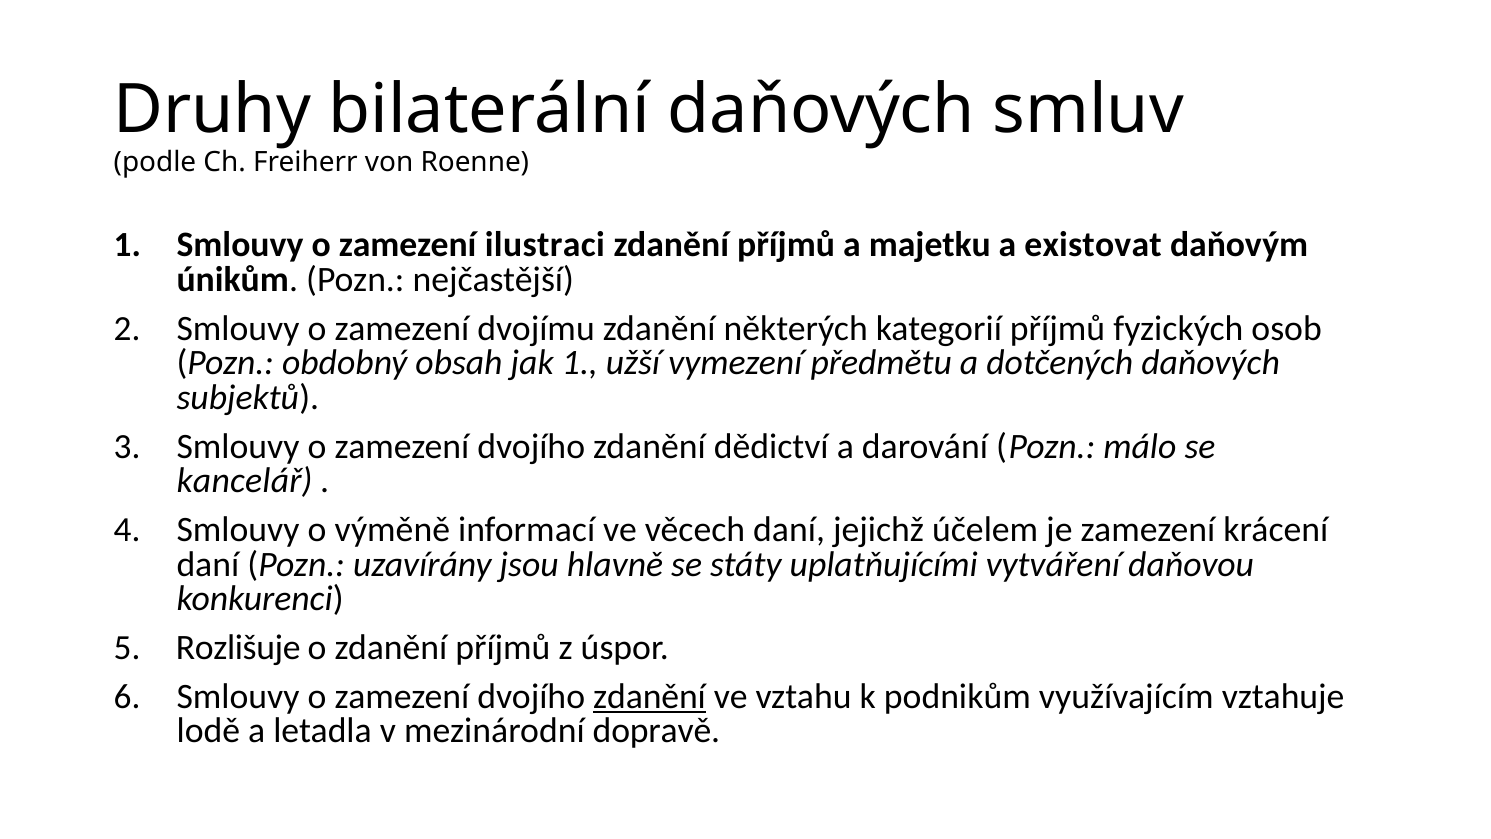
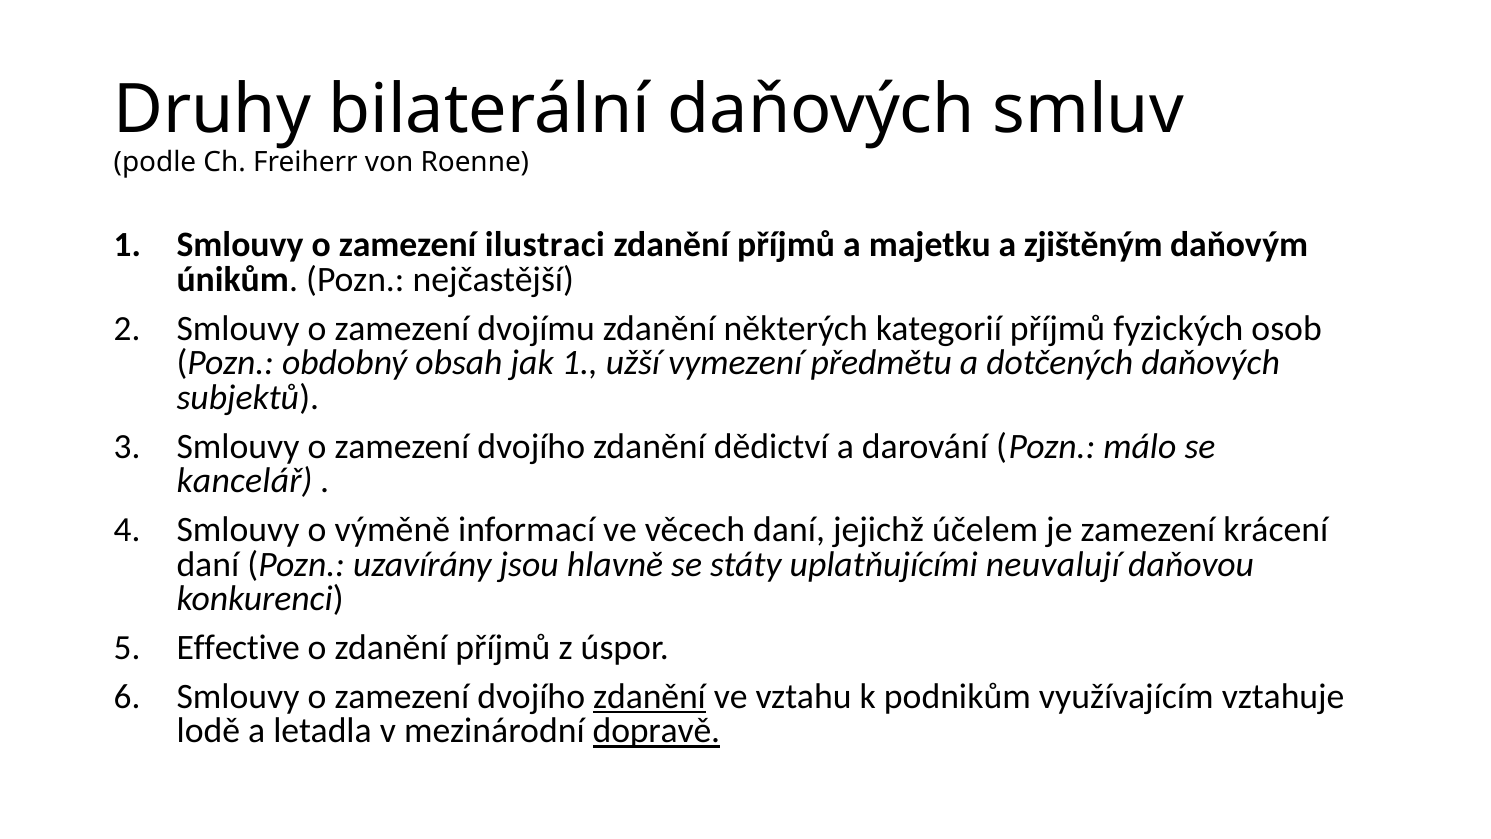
existovat: existovat -> zjištěným
vytváření: vytváření -> neuvalují
Rozlišuje: Rozlišuje -> Effective
dopravě underline: none -> present
